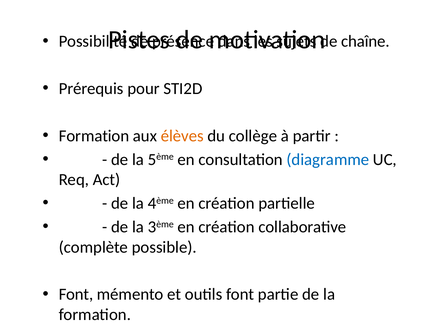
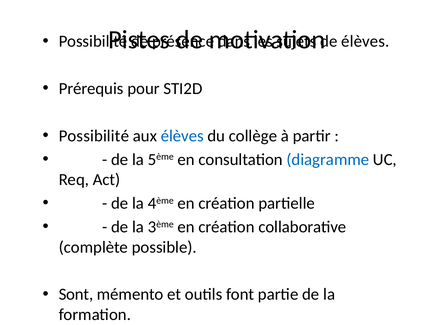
de chaîne: chaîne -> élèves
Formation at (94, 136): Formation -> Possibilité
élèves at (182, 136) colour: orange -> blue
Font at (76, 294): Font -> Sont
